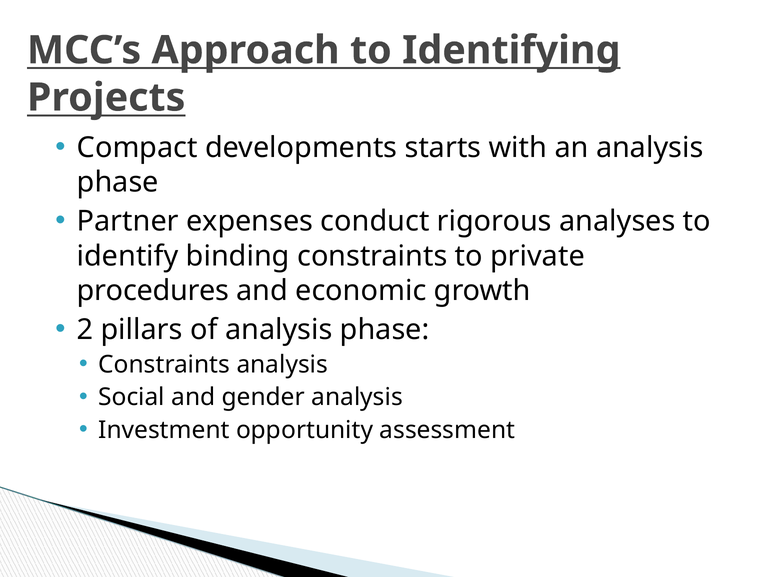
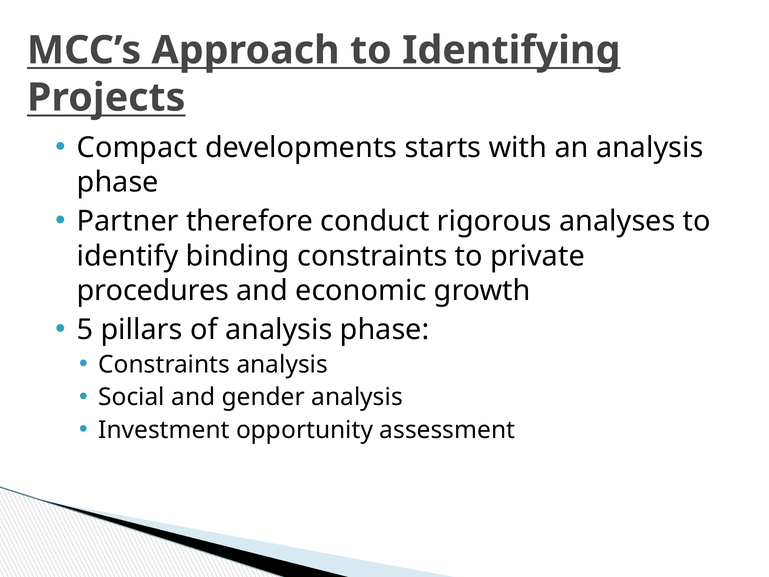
expenses: expenses -> therefore
2: 2 -> 5
